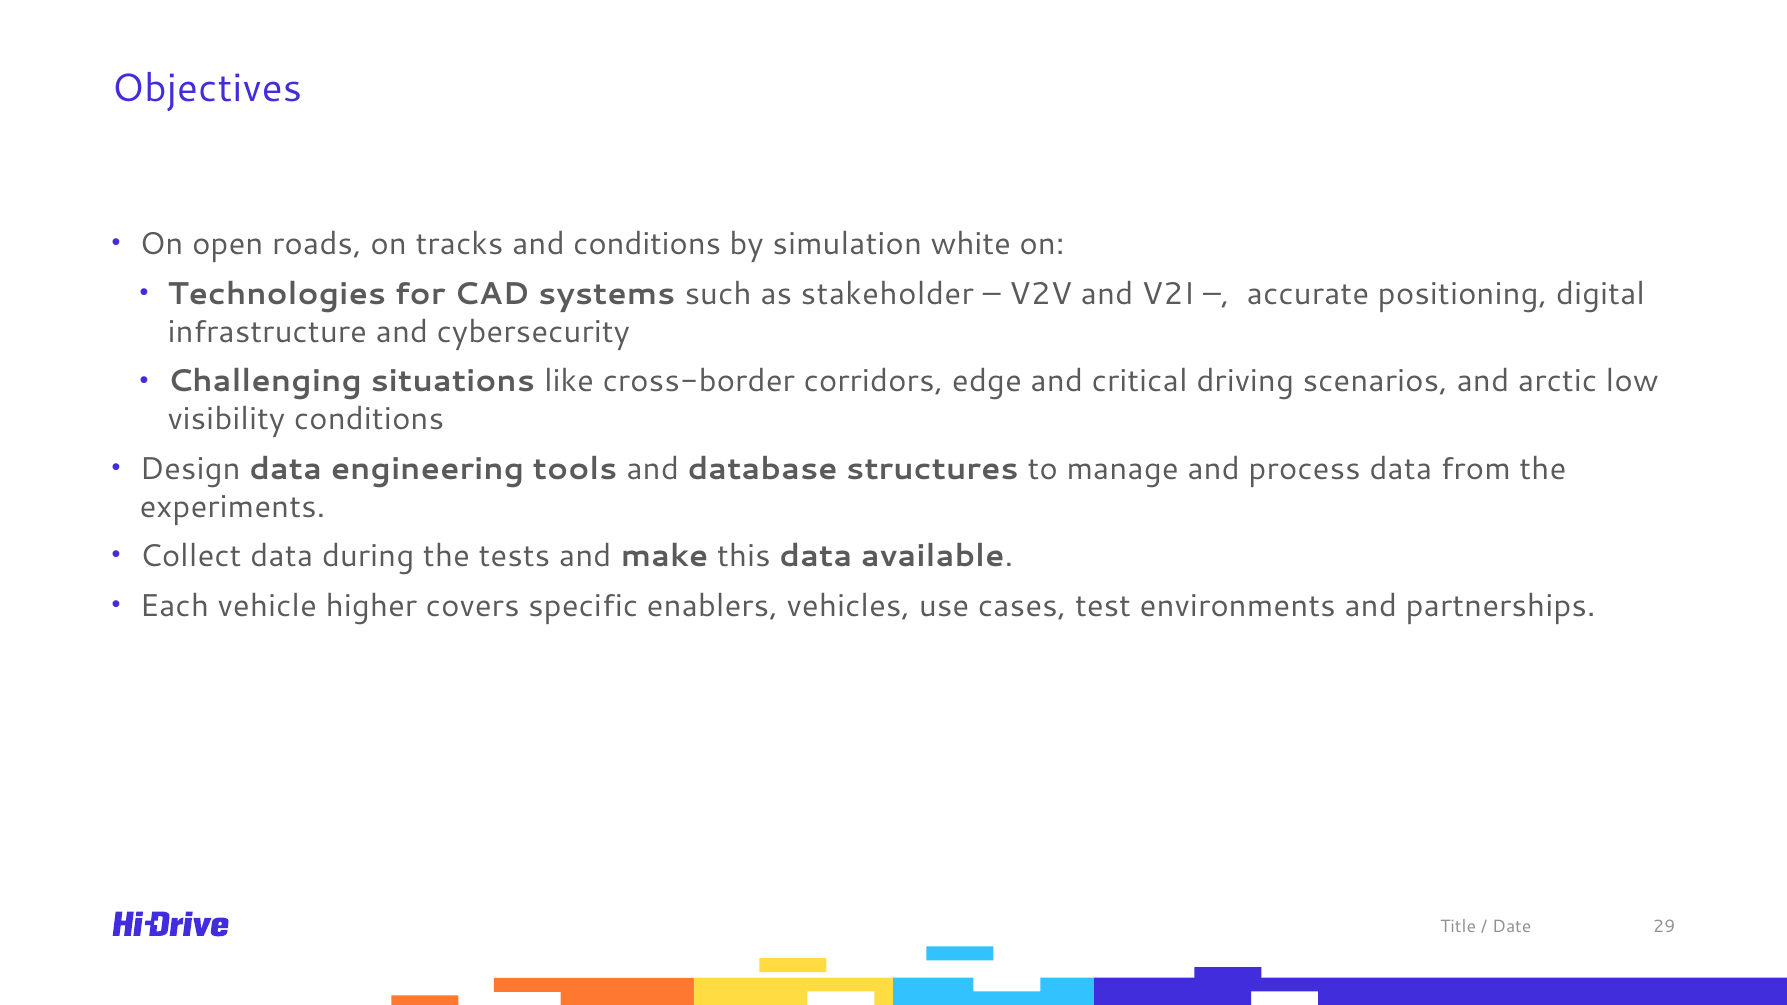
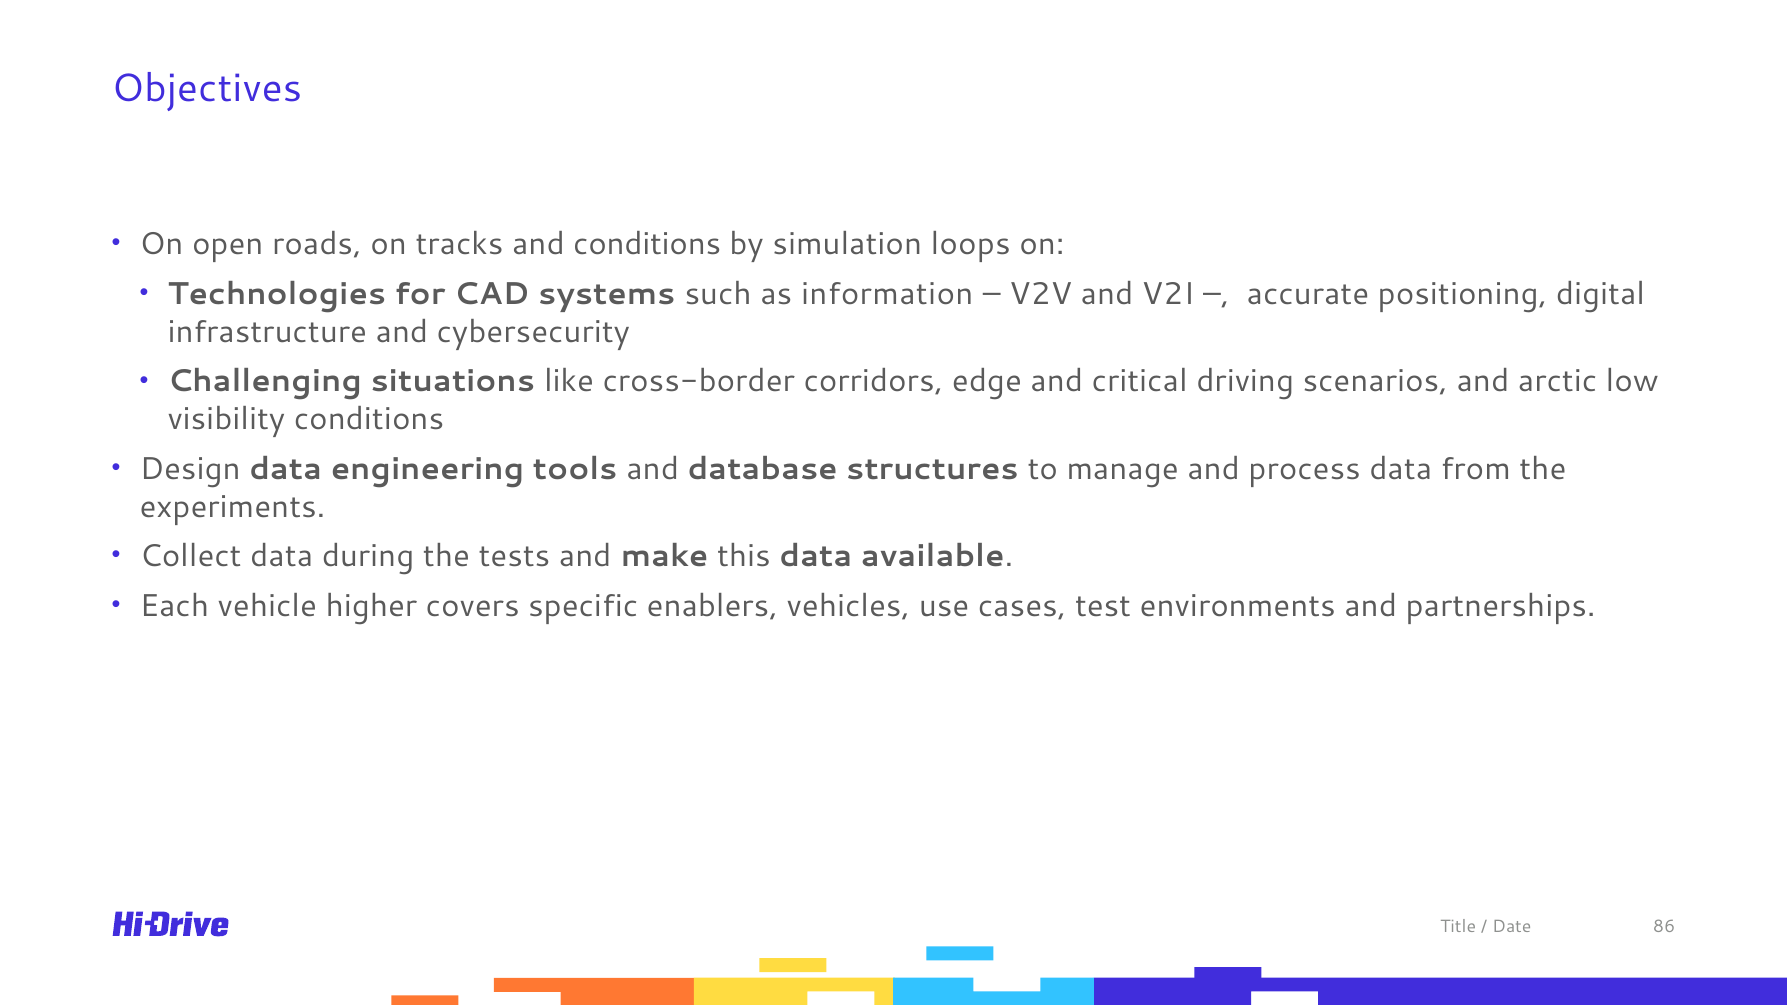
white: white -> loops
stakeholder: stakeholder -> information
29: 29 -> 86
